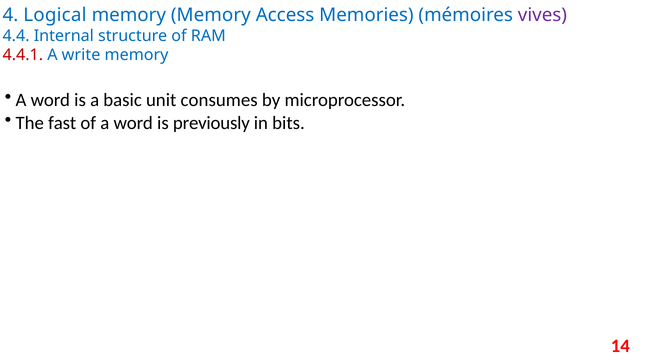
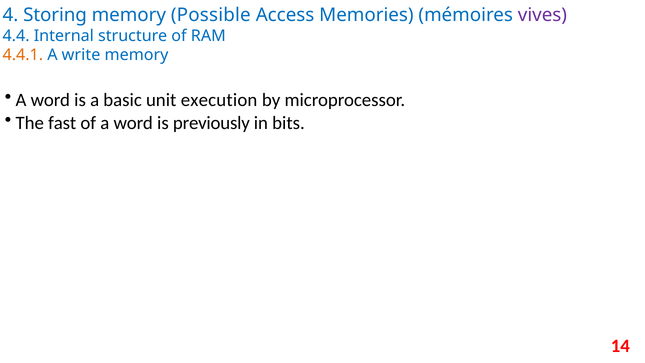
Logical: Logical -> Storing
memory Memory: Memory -> Possible
4.4.1 colour: red -> orange
consumes: consumes -> execution
